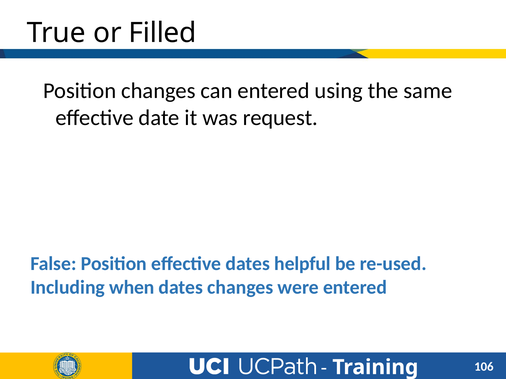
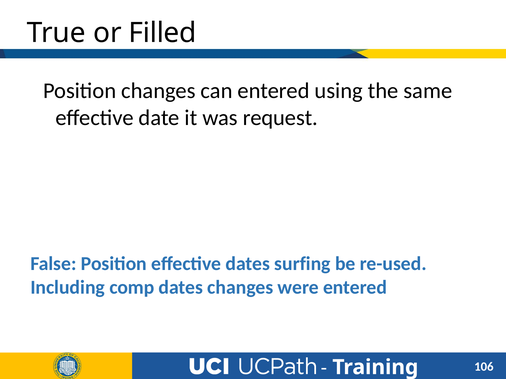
helpful: helpful -> surfing
when: when -> comp
